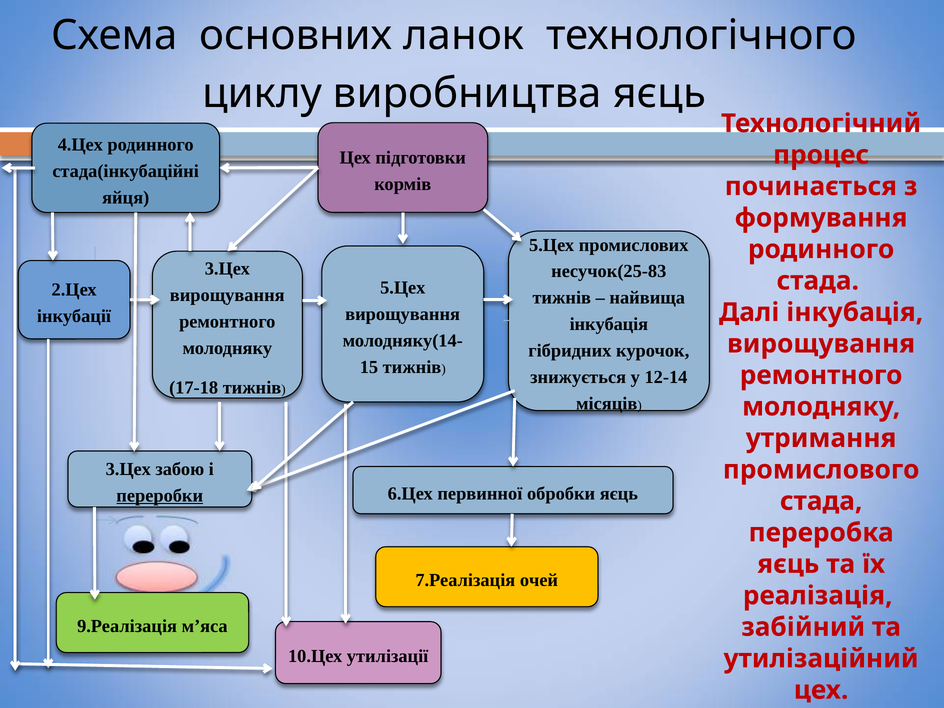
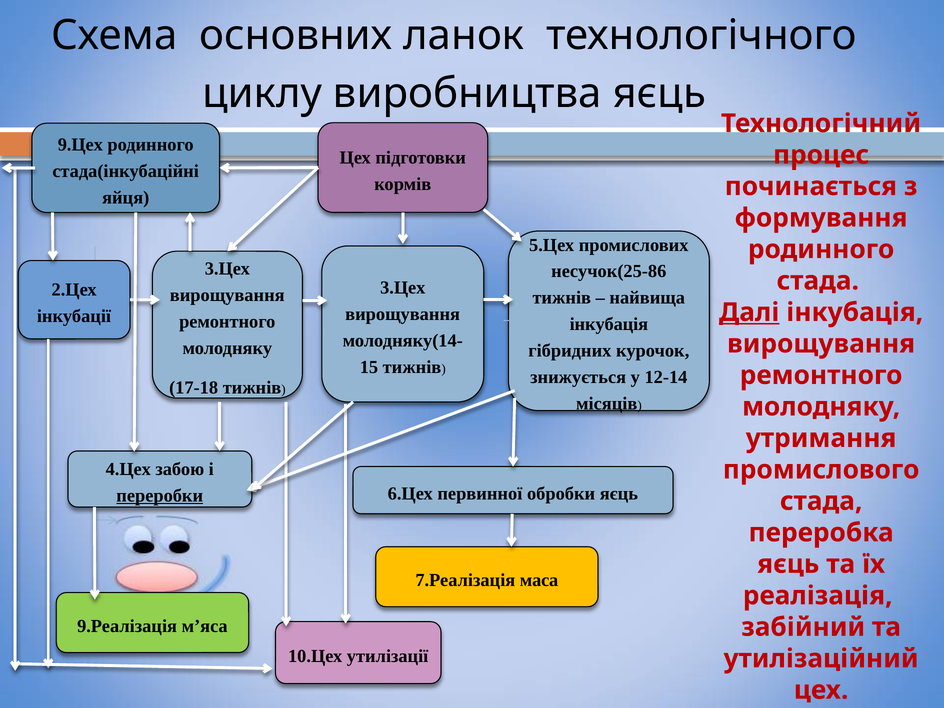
4.Цех: 4.Цех -> 9.Цех
несучок(25-83: несучок(25-83 -> несучок(25-86
5.Цех at (403, 288): 5.Цех -> 3.Цех
Далі underline: none -> present
3.Цех at (128, 469): 3.Цех -> 4.Цех
очей: очей -> маса
